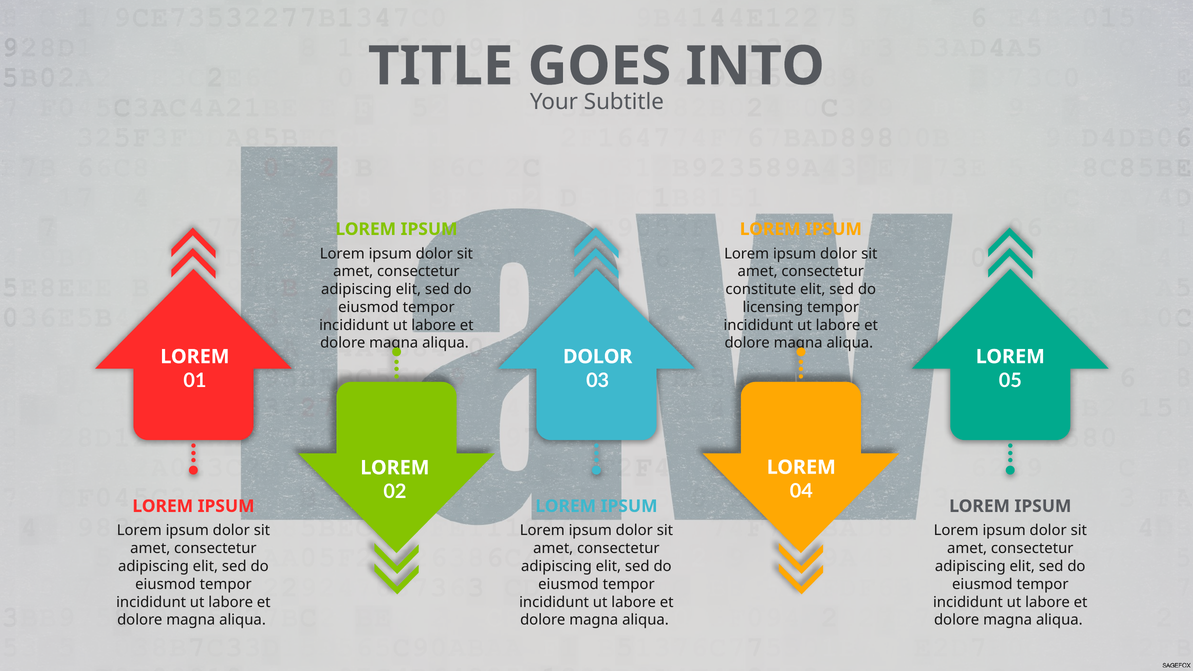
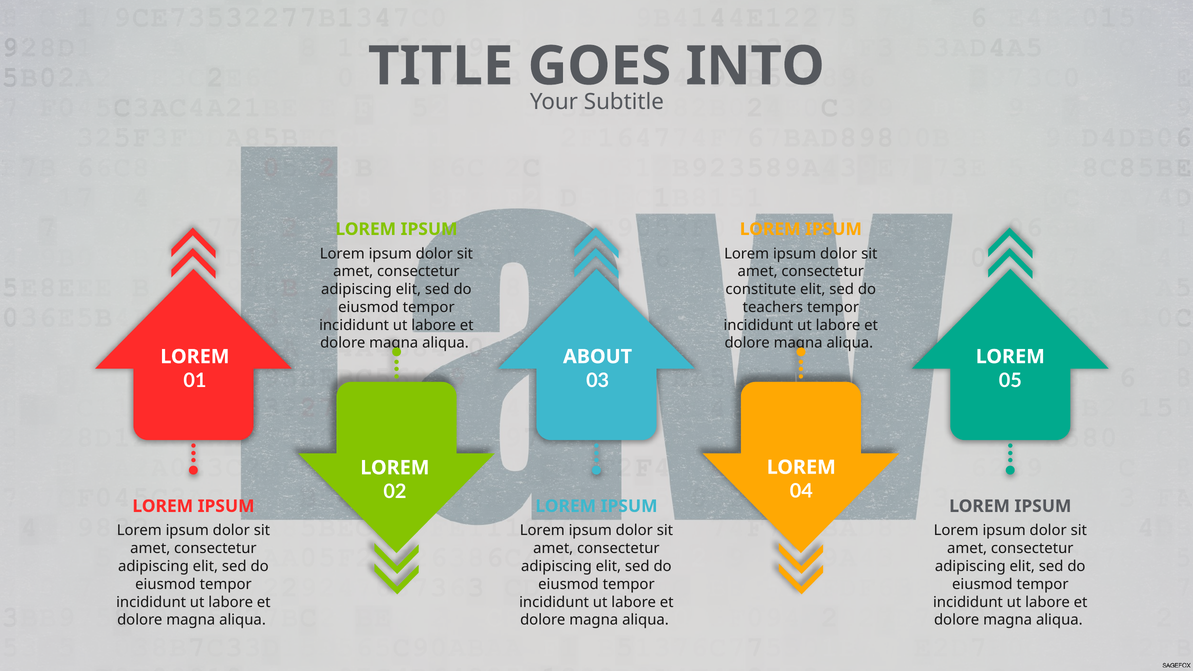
licensing: licensing -> teachers
DOLOR at (598, 357): DOLOR -> ABOUT
